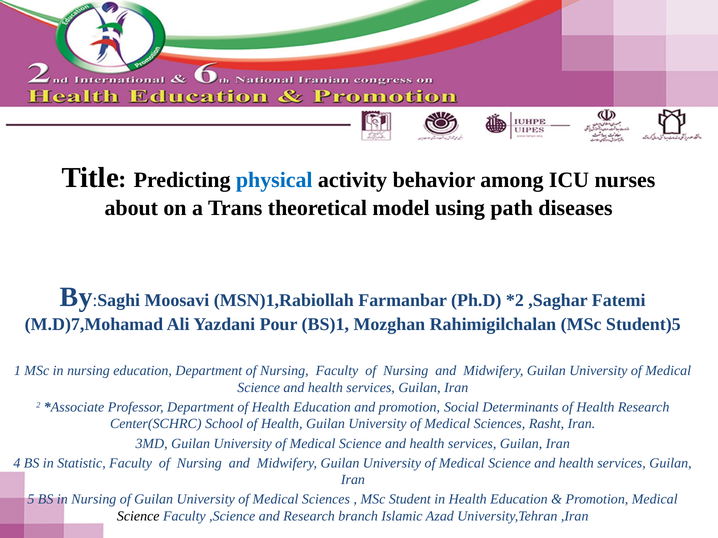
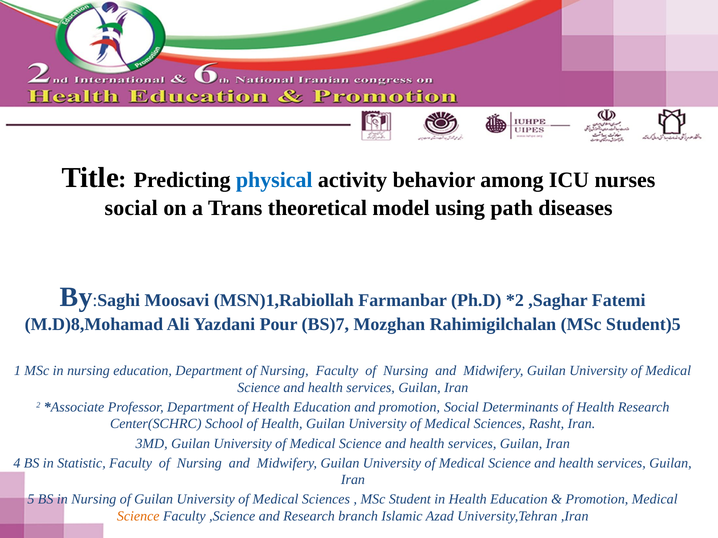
about at (131, 208): about -> social
M.D)7,Mohamad: M.D)7,Mohamad -> M.D)8,Mohamad
BS)1: BS)1 -> BS)7
Science at (138, 516) colour: black -> orange
